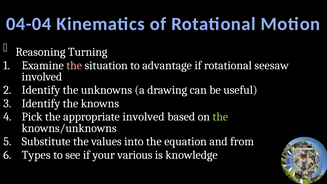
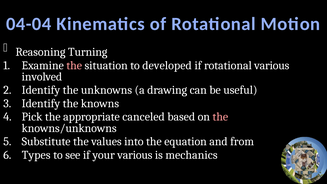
advantage: advantage -> developed
rotational seesaw: seesaw -> various
appropriate involved: involved -> canceled
the at (220, 117) colour: light green -> pink
knowledge: knowledge -> mechanics
